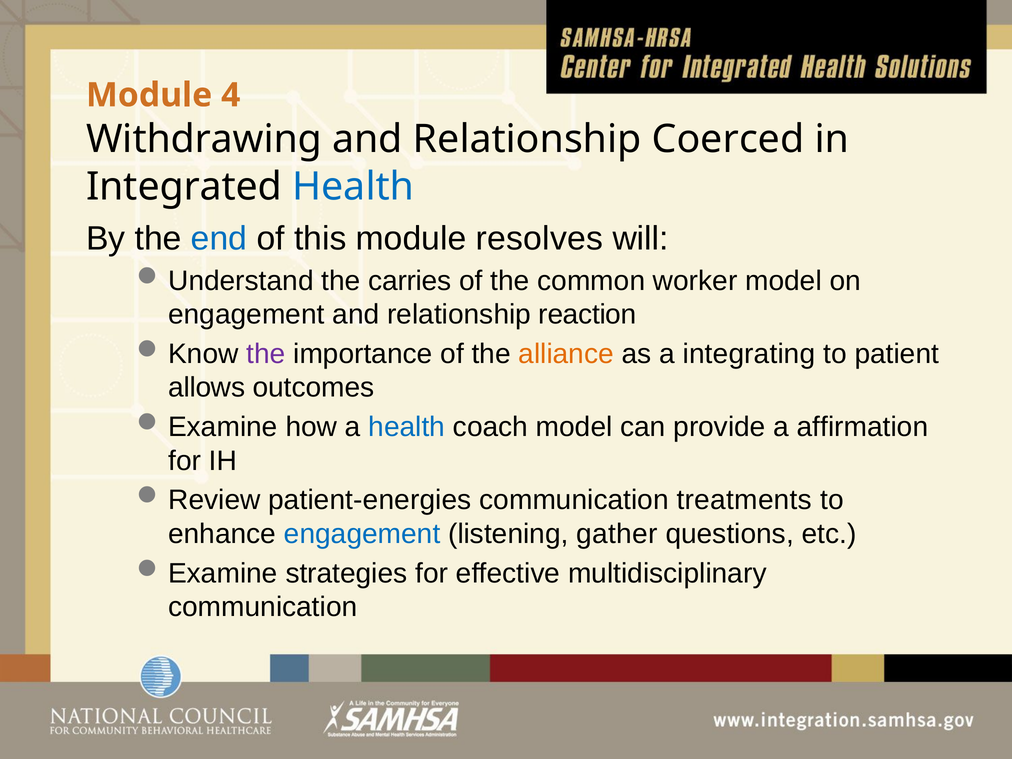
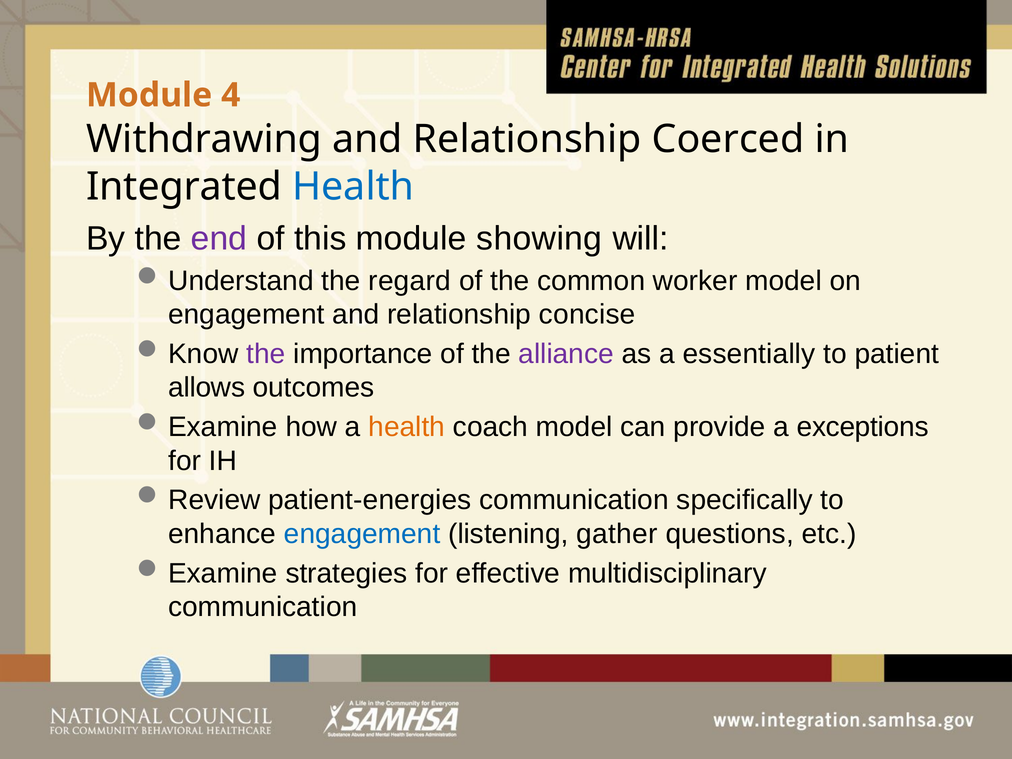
end colour: blue -> purple
resolves: resolves -> showing
carries: carries -> regard
reaction: reaction -> concise
alliance colour: orange -> purple
integrating: integrating -> essentially
health at (407, 427) colour: blue -> orange
affirmation: affirmation -> exceptions
treatments: treatments -> specifically
